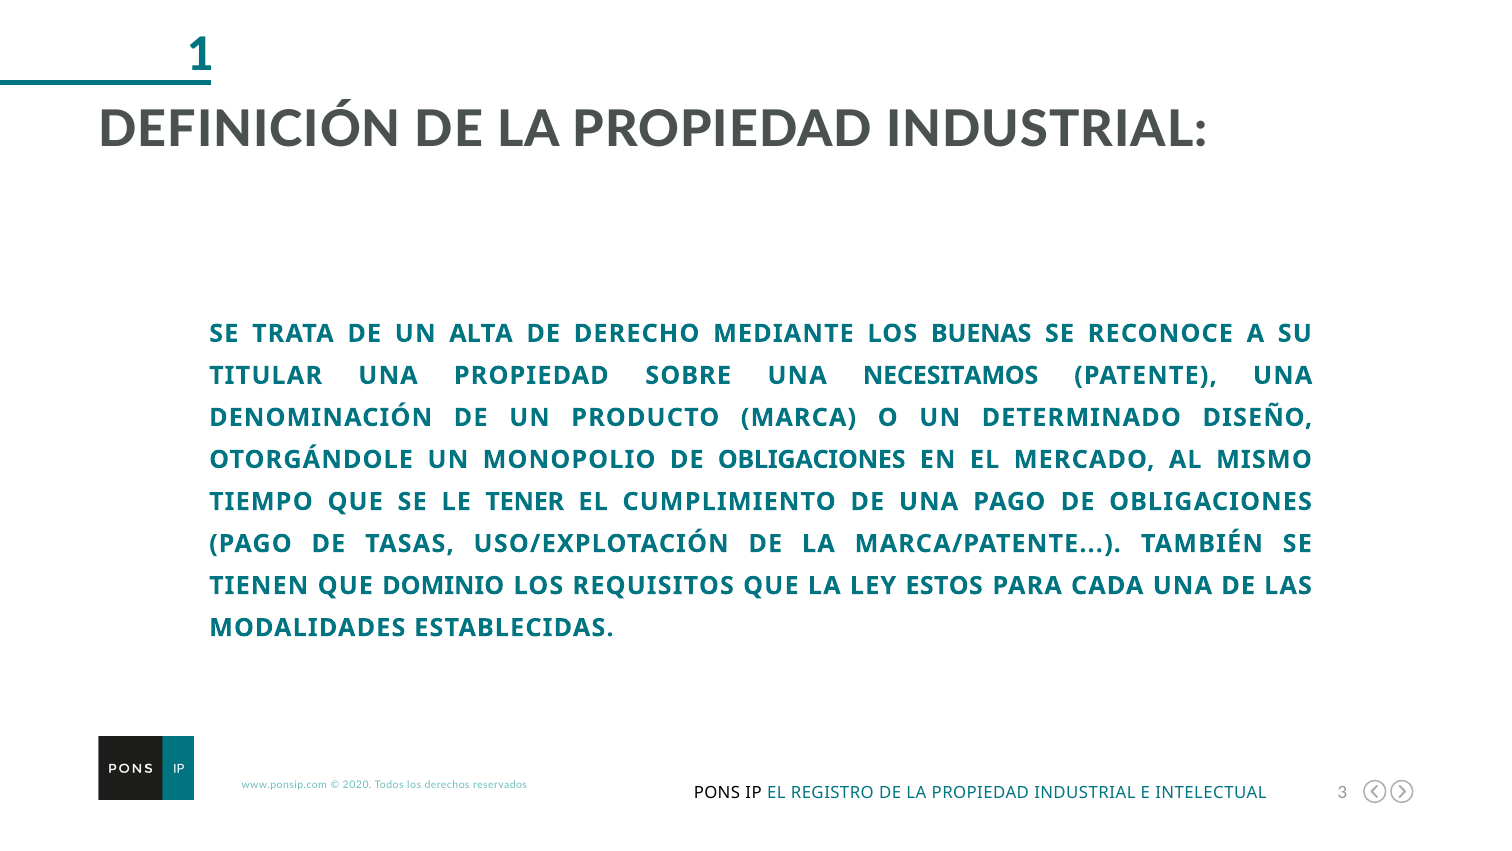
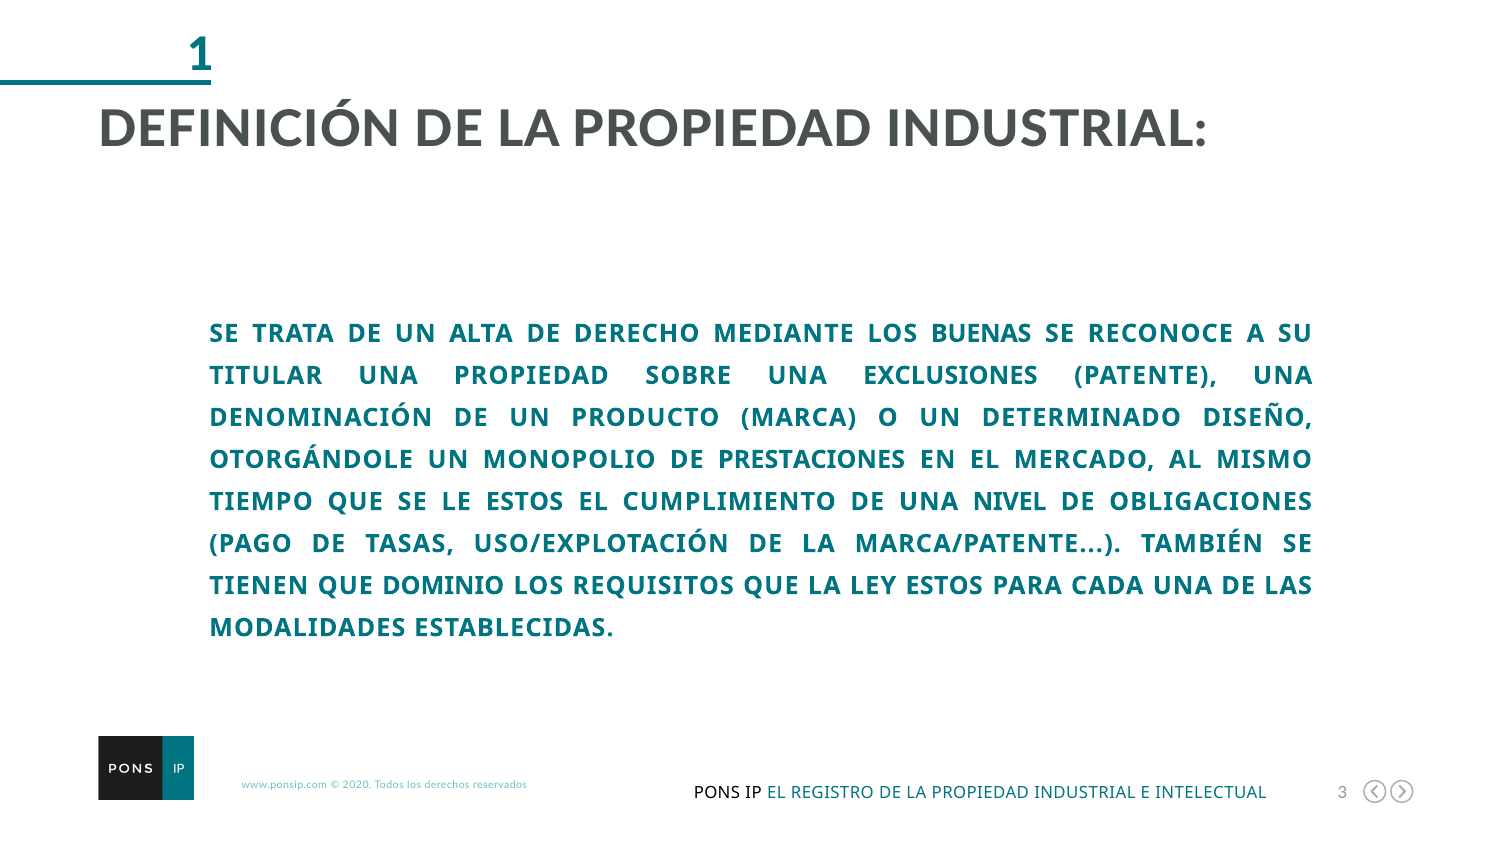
NECESITAMOS: NECESITAMOS -> EXCLUSIONES
MONOPOLIO DE OBLIGACIONES: OBLIGACIONES -> PRESTACIONES
LE TENER: TENER -> ESTOS
UNA PAGO: PAGO -> NIVEL
